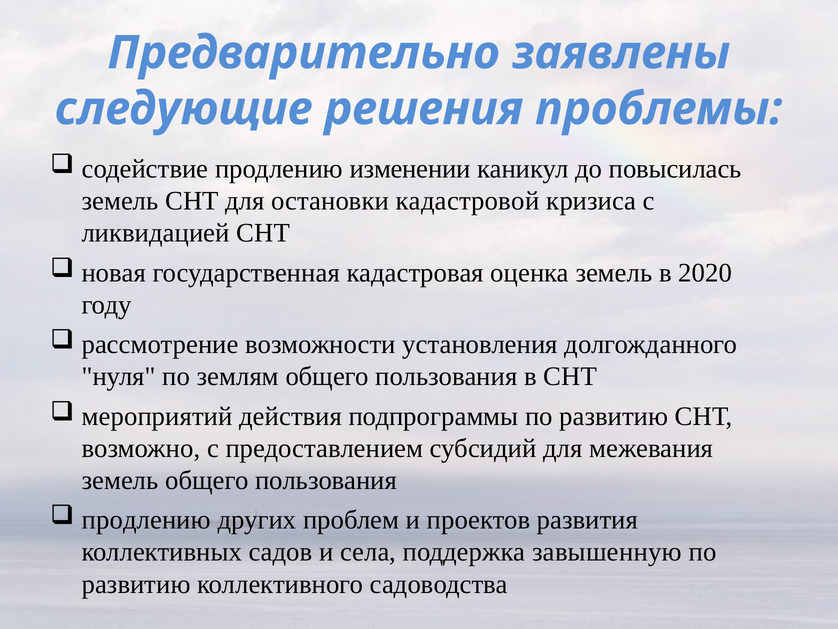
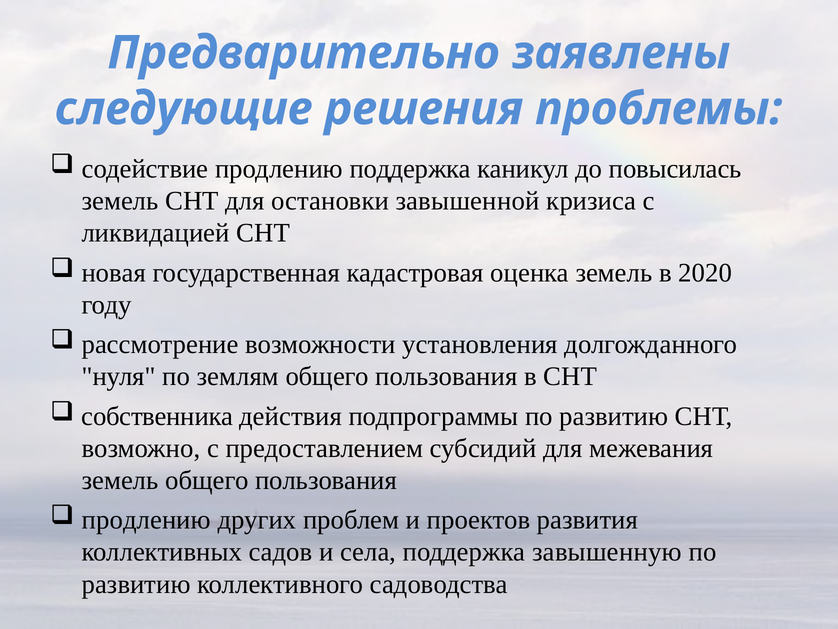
продлению изменении: изменении -> поддержка
кадастровой: кадастровой -> завышенной
мероприятий: мероприятий -> собственника
